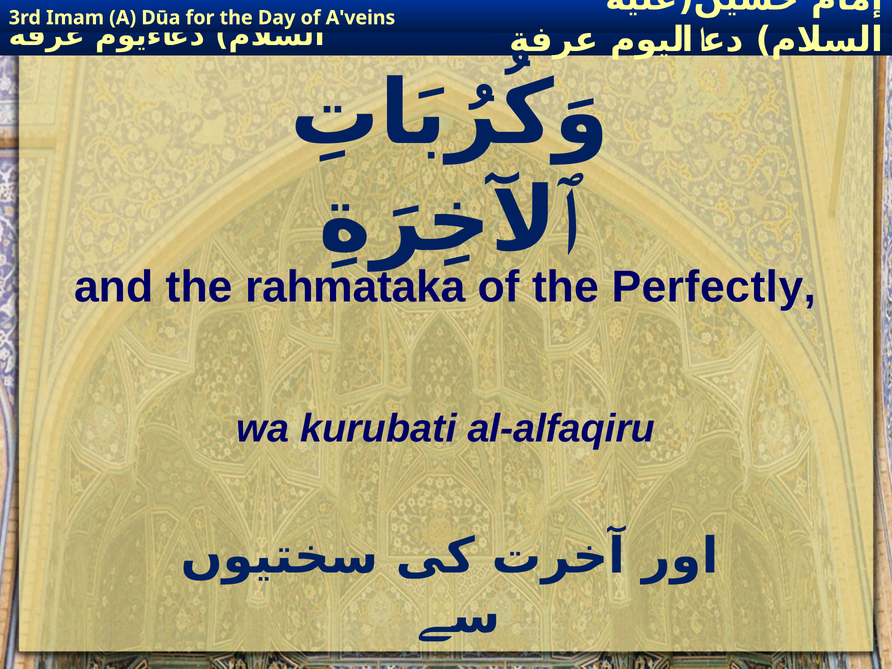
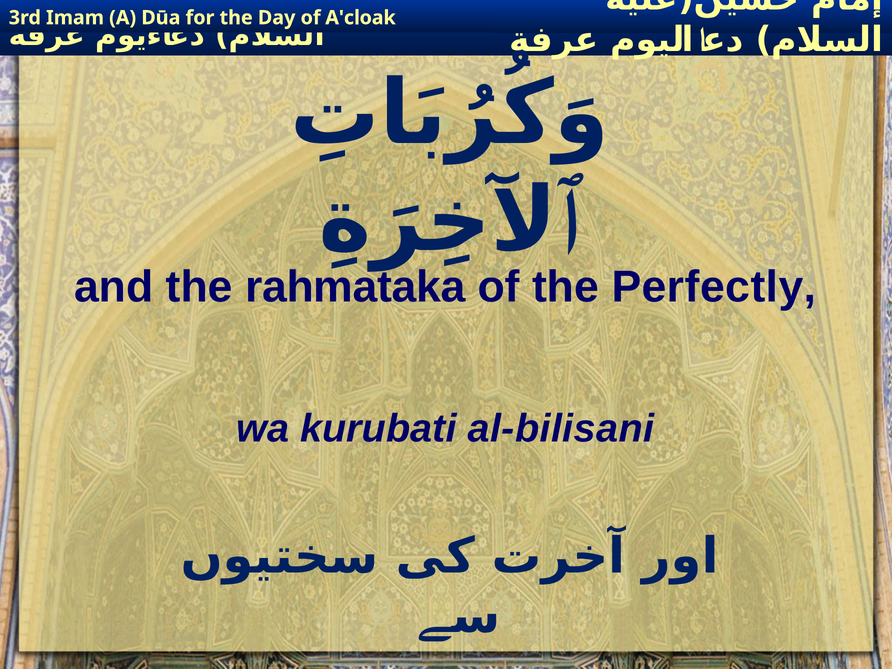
A'veins: A'veins -> A'cloak
al-alfaqiru: al-alfaqiru -> al-bilisani
